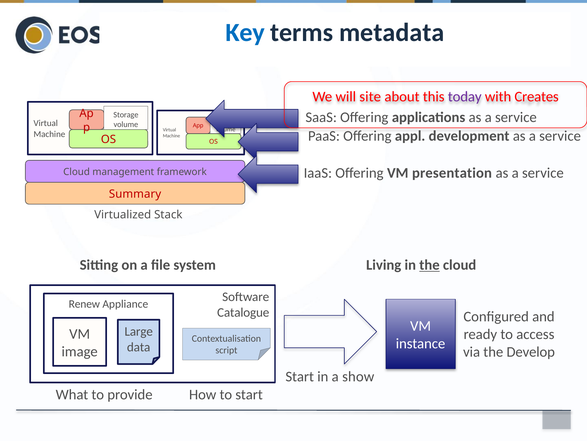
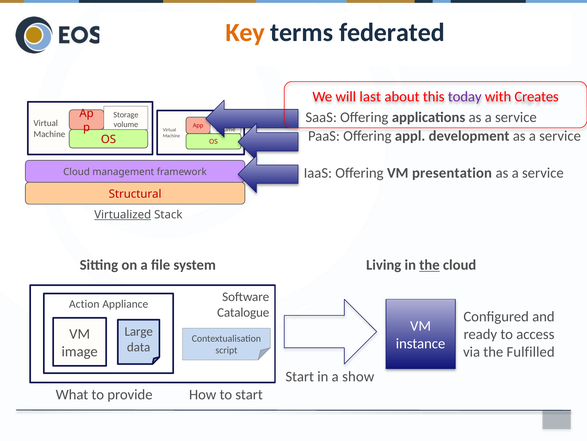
Key colour: blue -> orange
metadata: metadata -> federated
site: site -> last
Summary: Summary -> Structural
Virtualized underline: none -> present
Renew: Renew -> Action
Develop: Develop -> Fulfilled
